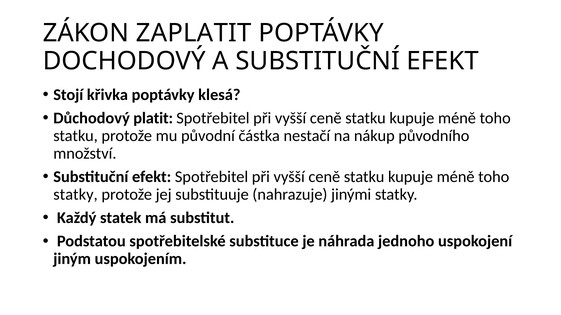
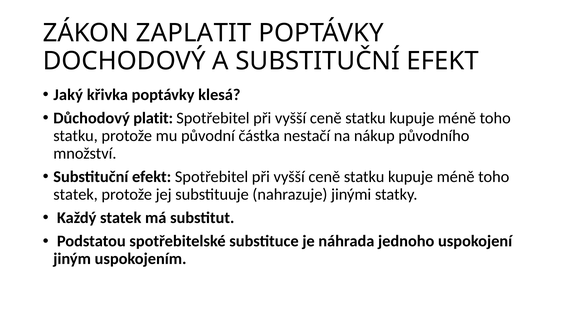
Stojí: Stojí -> Jaký
statky at (75, 195): statky -> statek
